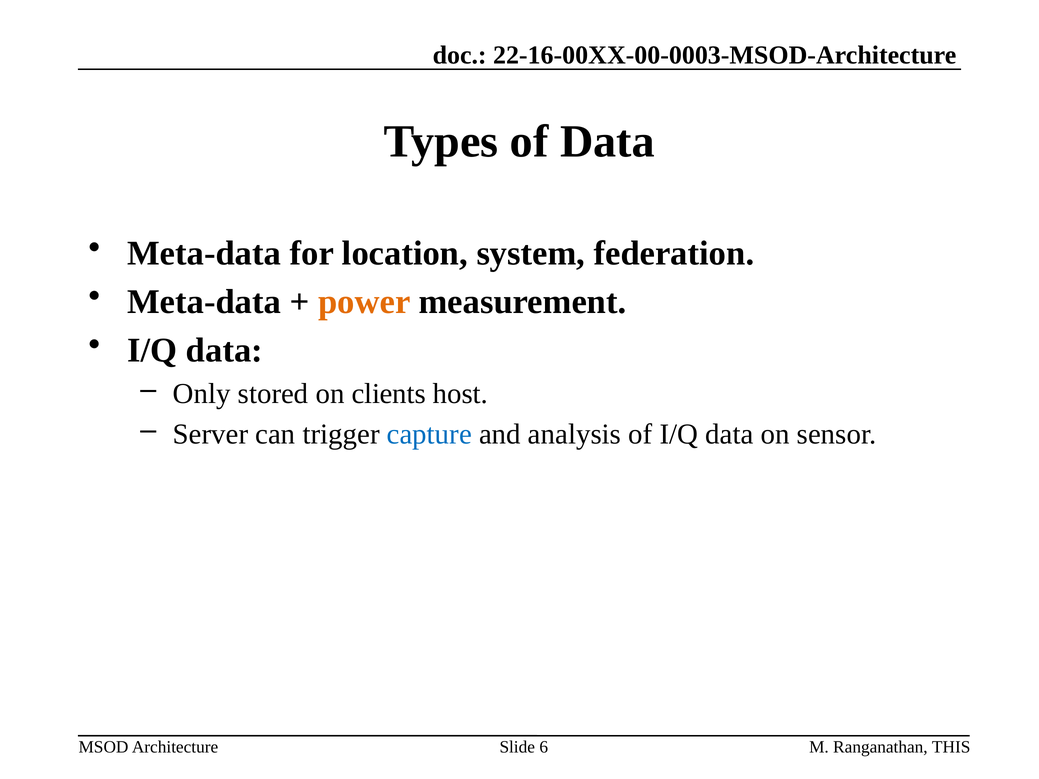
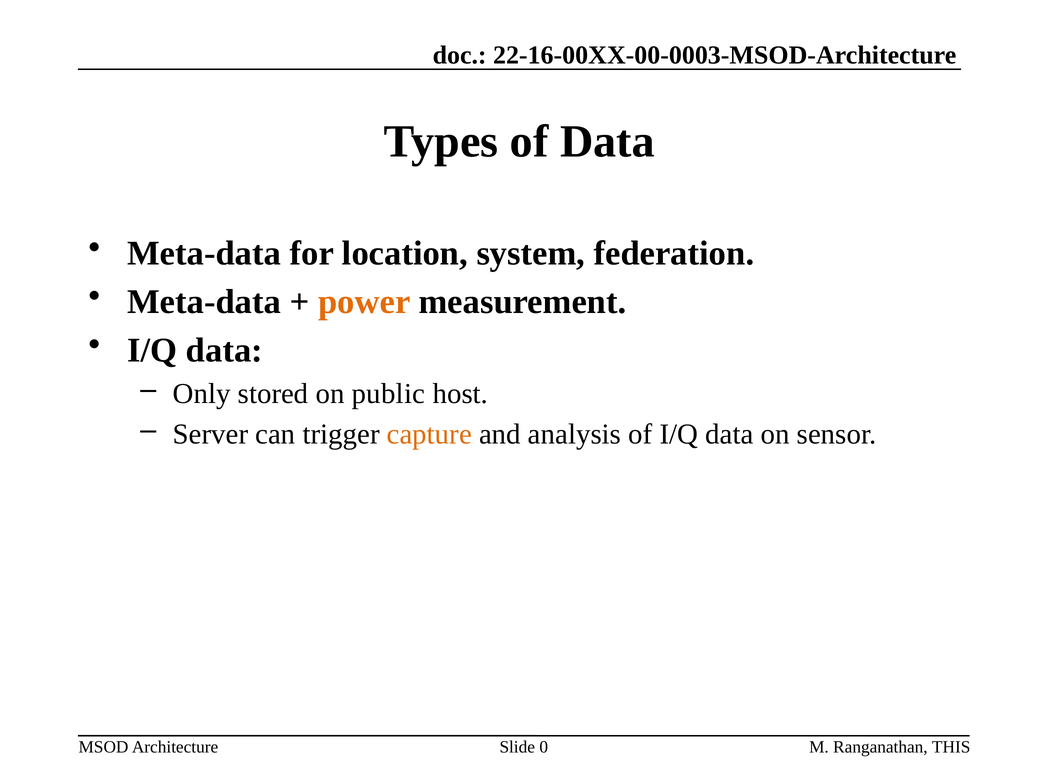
clients: clients -> public
capture colour: blue -> orange
6: 6 -> 0
